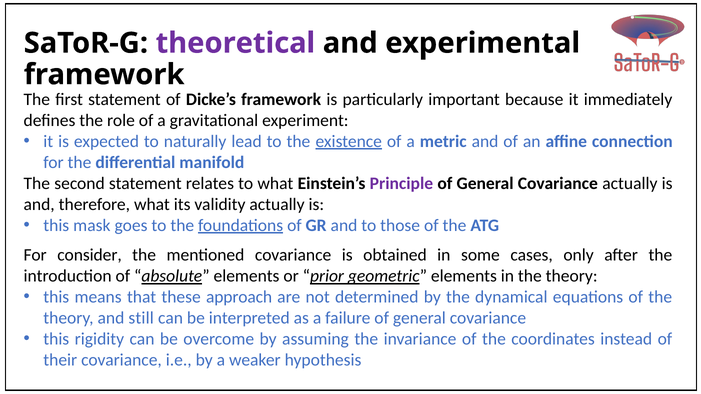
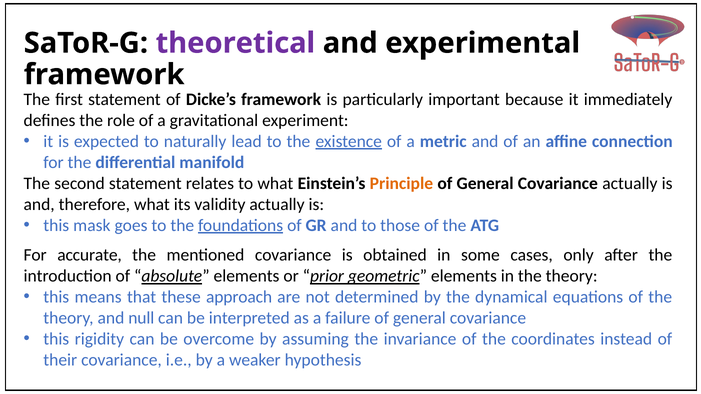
Principle colour: purple -> orange
consider: consider -> accurate
still: still -> null
